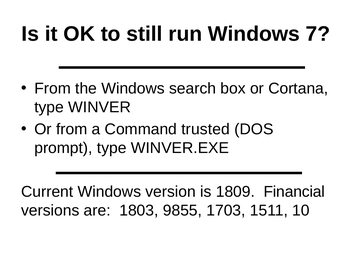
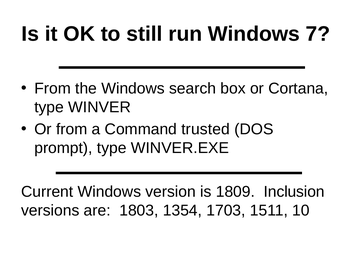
Financial: Financial -> Inclusion
9855: 9855 -> 1354
